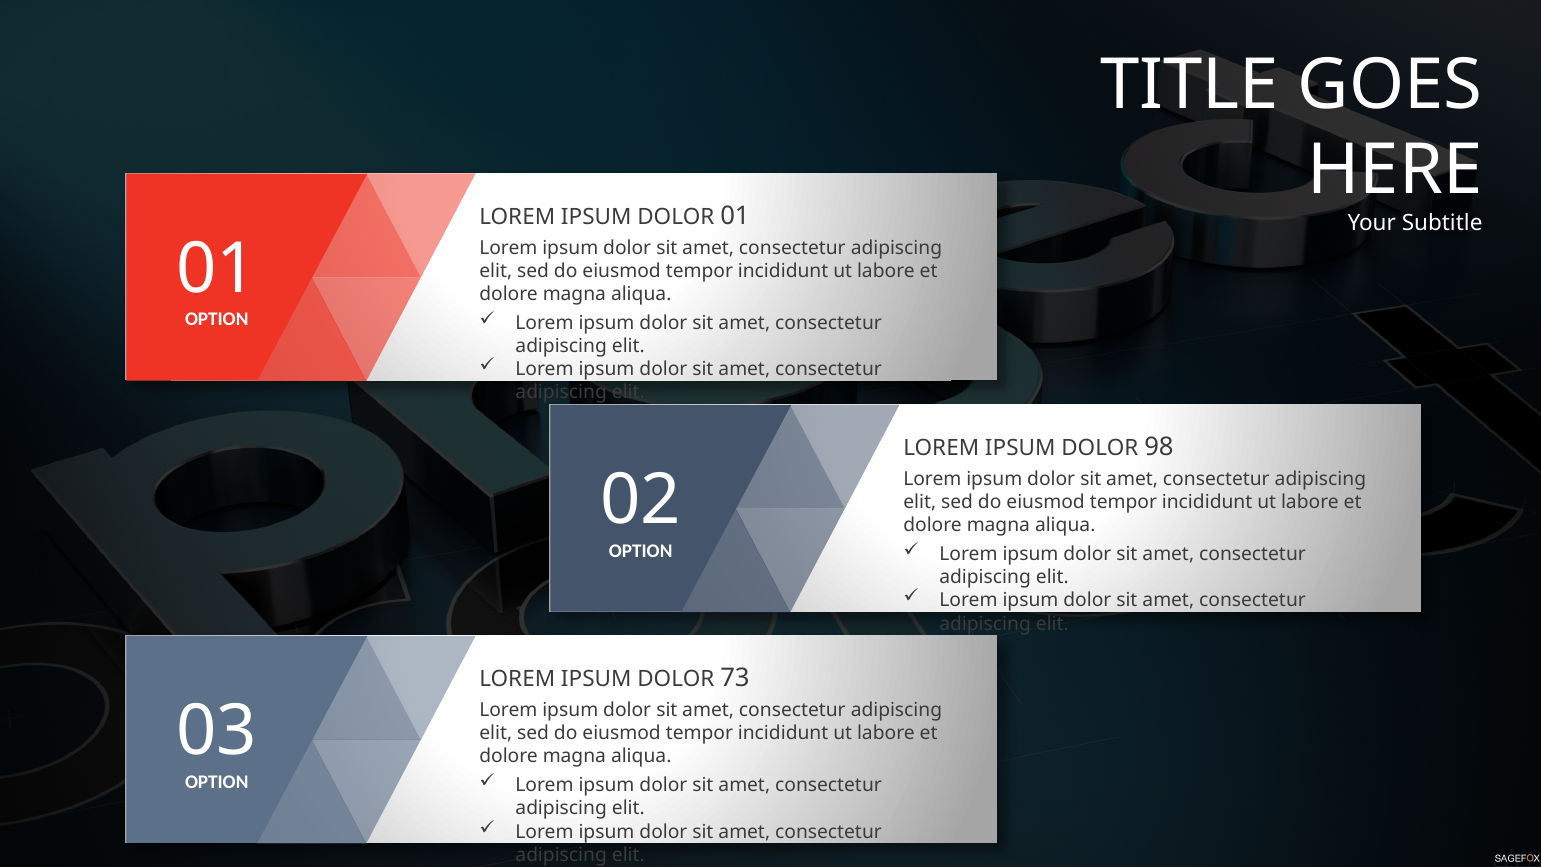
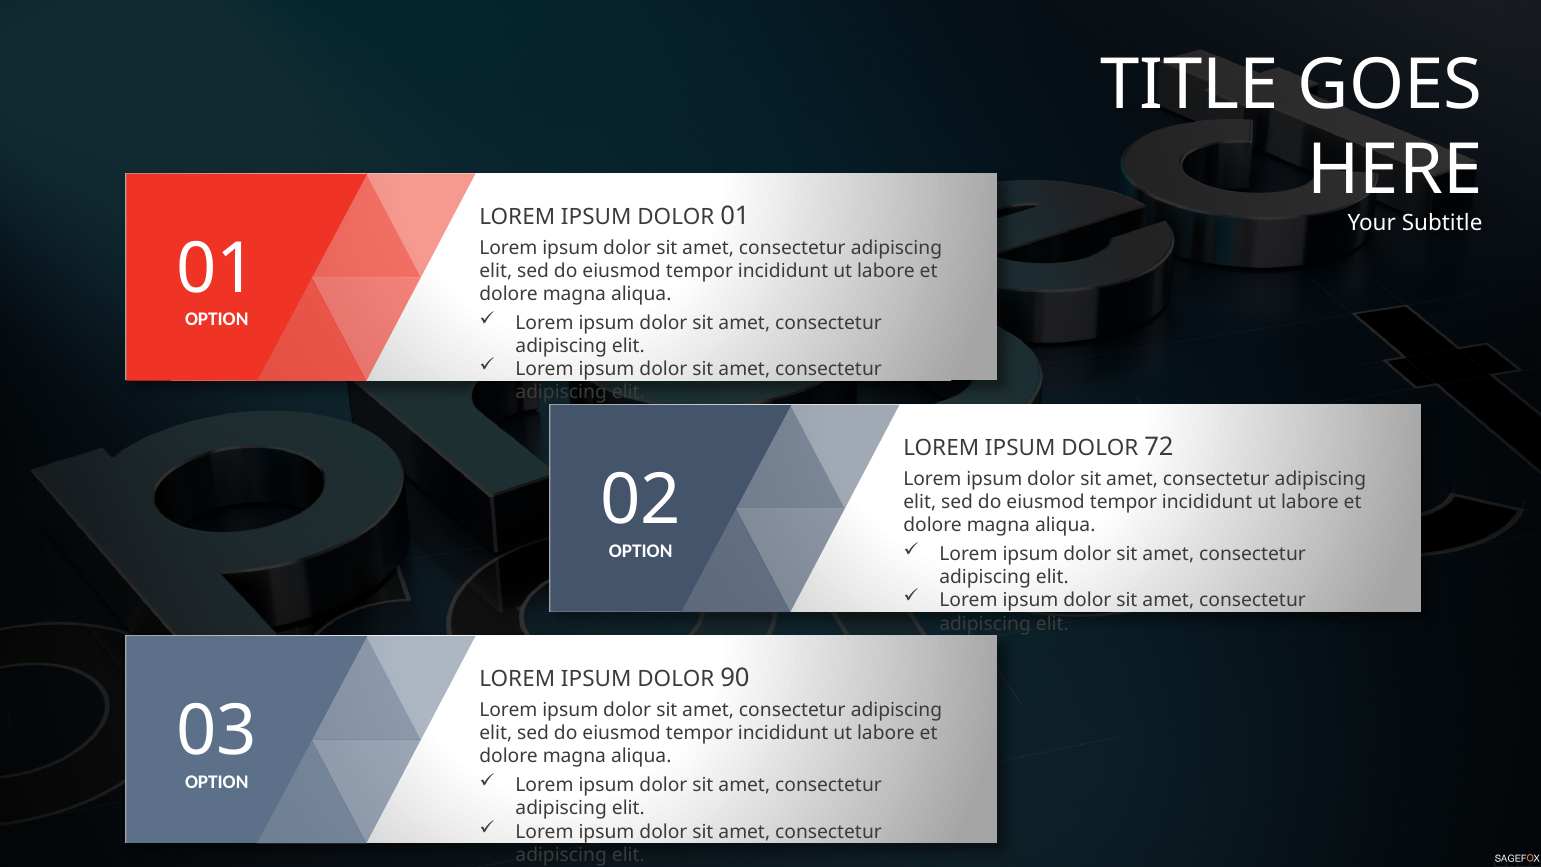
98: 98 -> 72
73: 73 -> 90
